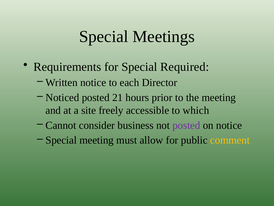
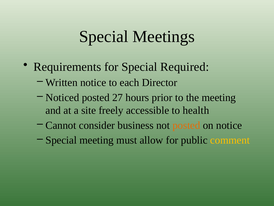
21: 21 -> 27
which: which -> health
posted at (186, 125) colour: purple -> orange
